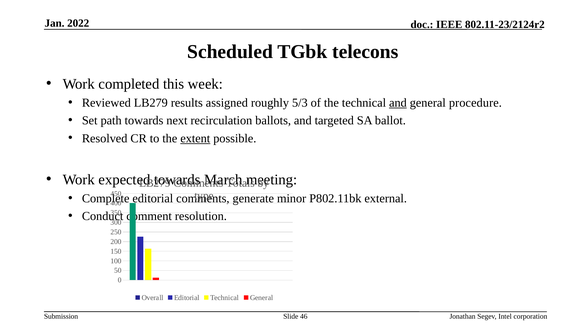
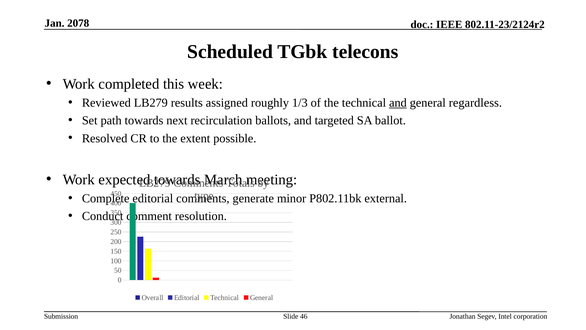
2022: 2022 -> 2078
5/3: 5/3 -> 1/3
procedure: procedure -> regardless
extent underline: present -> none
